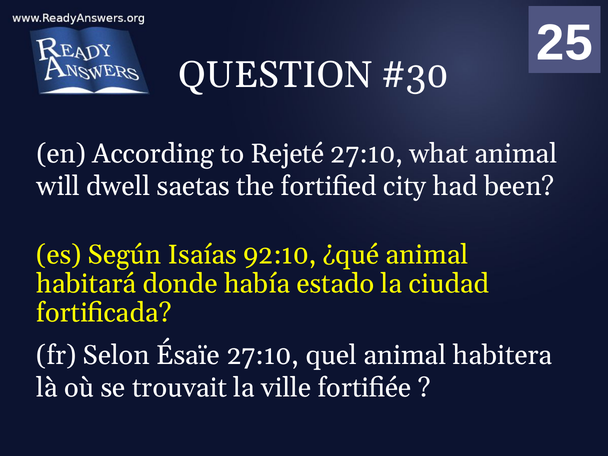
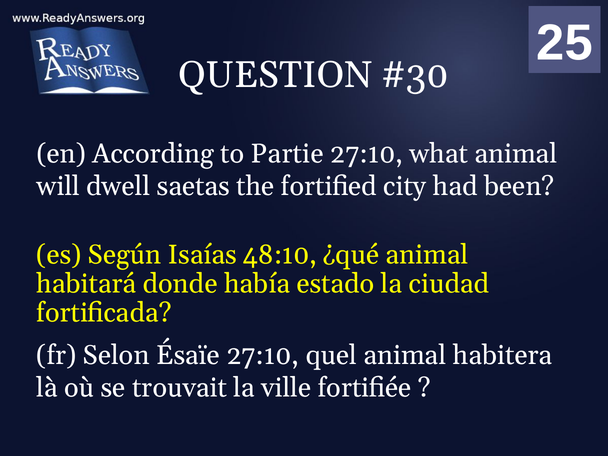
Rejeté: Rejeté -> Partie
92:10: 92:10 -> 48:10
